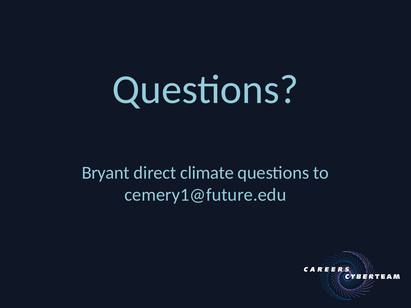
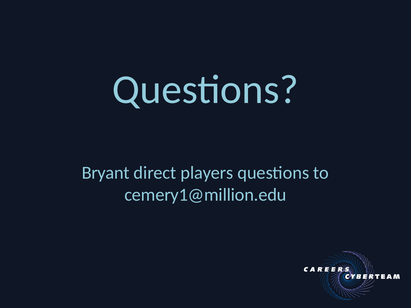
climate: climate -> players
cemery1@future.edu: cemery1@future.edu -> cemery1@million.edu
